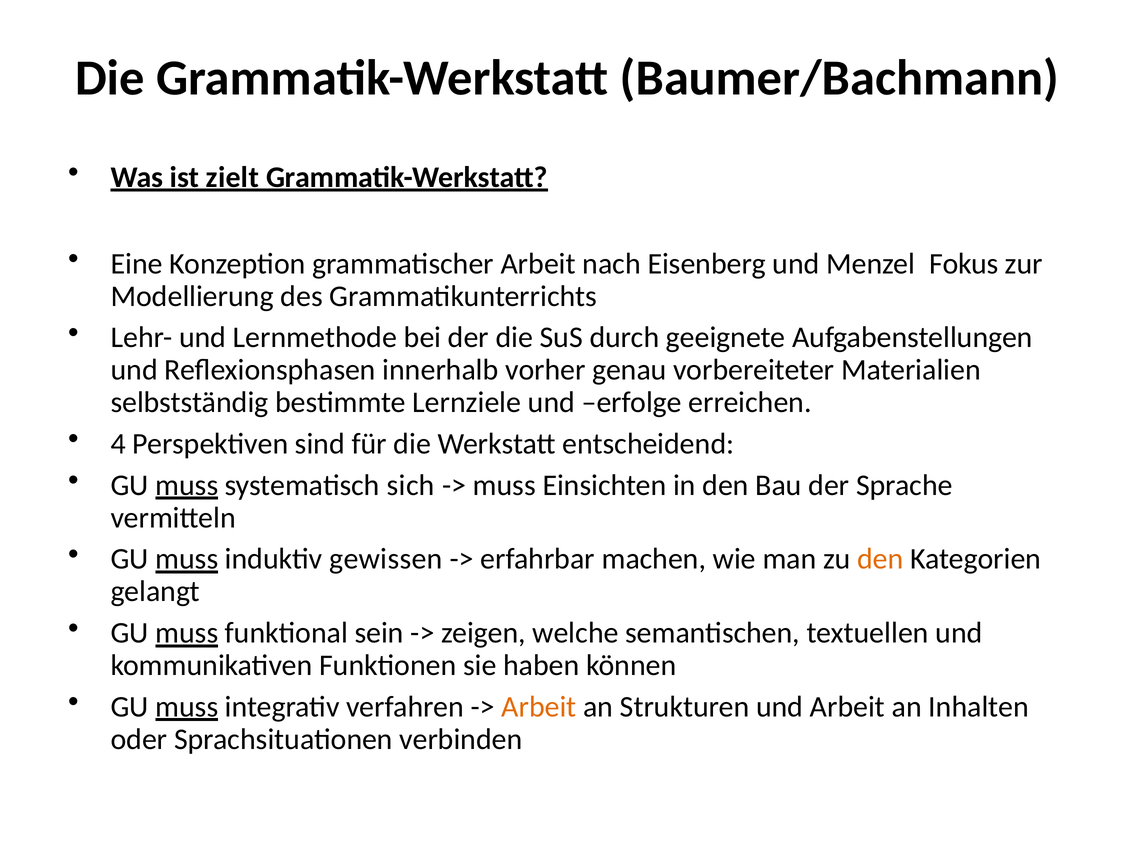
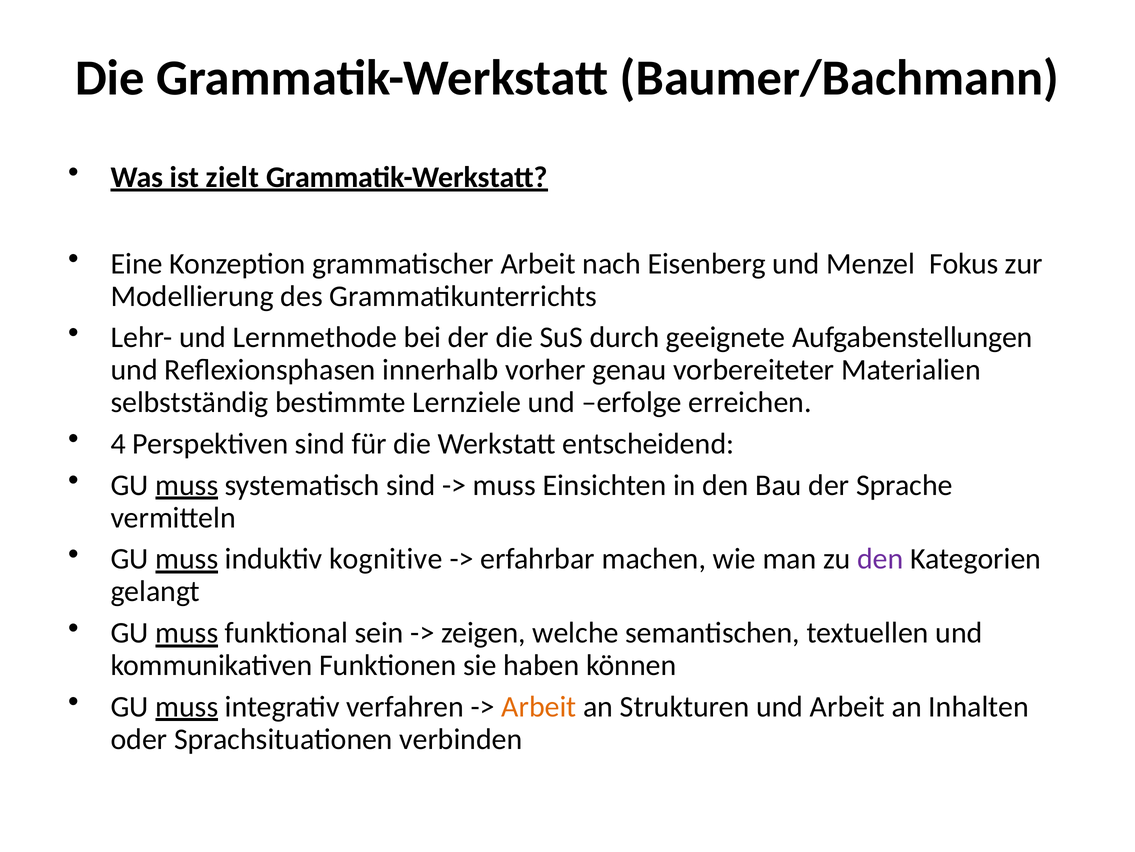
systematisch sich: sich -> sind
gewissen: gewissen -> kognitive
den at (880, 559) colour: orange -> purple
